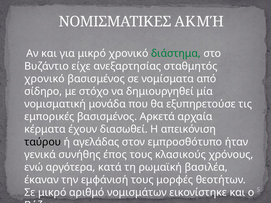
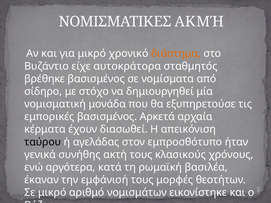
διάστημα colour: green -> orange
ανεξαρτησίας: ανεξαρτησίας -> αυτοκράτορα
χρονικό at (45, 79): χρονικό -> βρέθηκε
έπος: έπος -> ακτή
